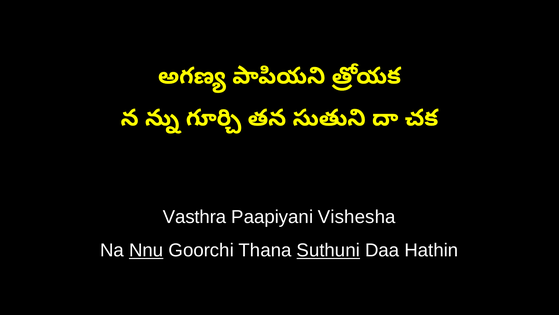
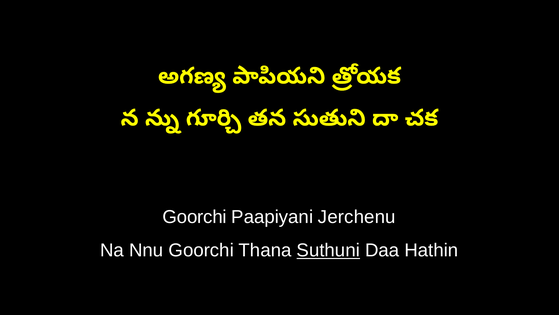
Vasthra at (195, 216): Vasthra -> Goorchi
Vishesha: Vishesha -> Jerchenu
Nnu underline: present -> none
